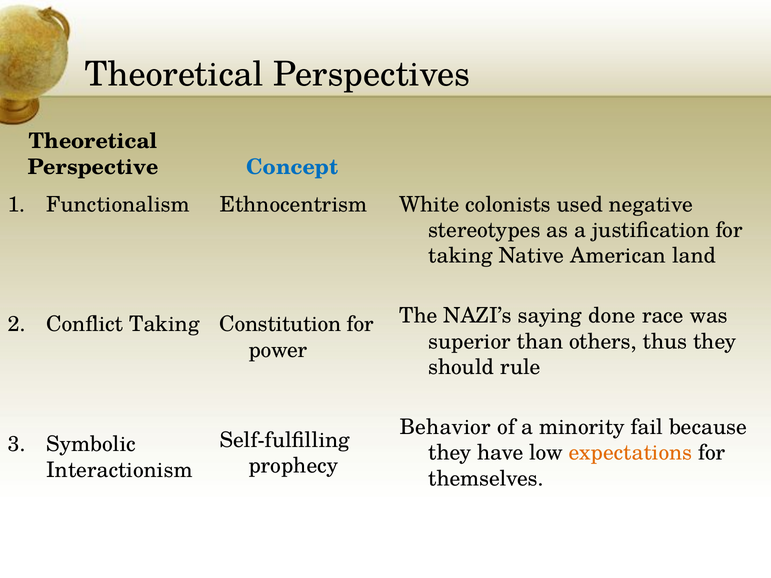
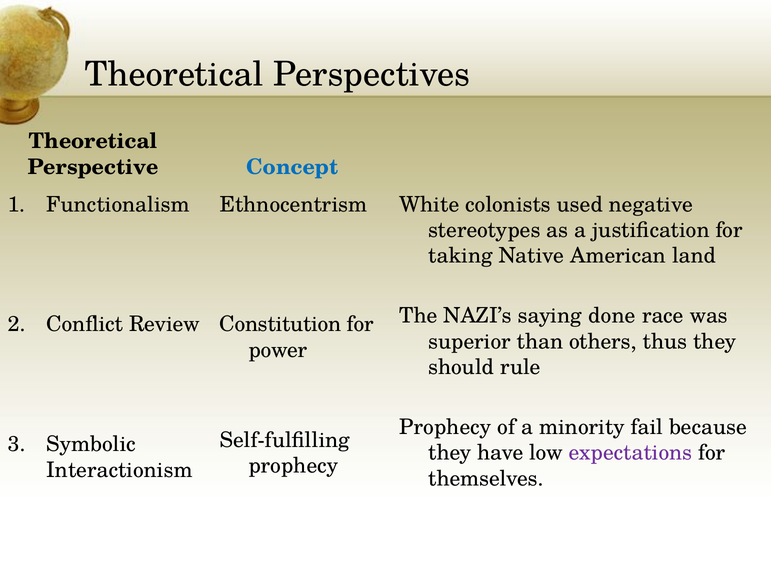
Conflict Taking: Taking -> Review
Behavior at (445, 427): Behavior -> Prophecy
expectations colour: orange -> purple
